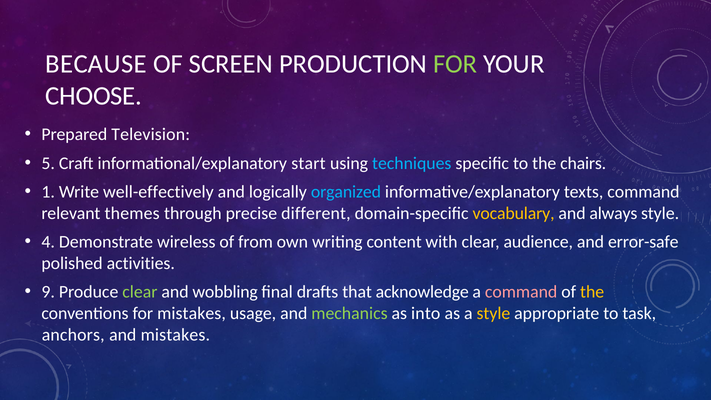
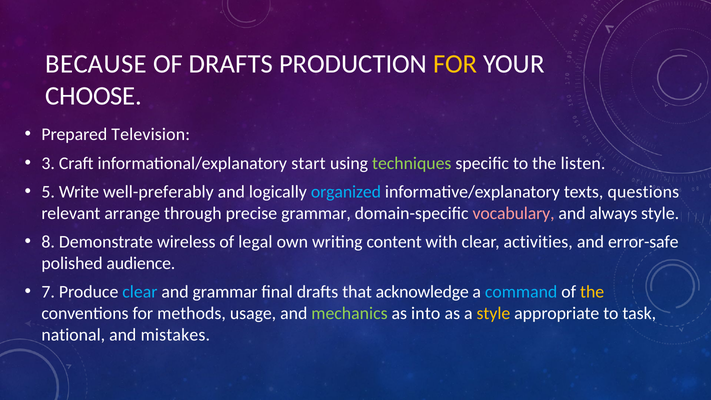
OF SCREEN: SCREEN -> DRAFTS
FOR at (455, 64) colour: light green -> yellow
5: 5 -> 3
techniques colour: light blue -> light green
chairs: chairs -> listen
1: 1 -> 5
well-effectively: well-effectively -> well-preferably
texts command: command -> questions
themes: themes -> arrange
precise different: different -> grammar
vocabulary colour: yellow -> pink
4: 4 -> 8
from: from -> legal
audience: audience -> activities
activities: activities -> audience
9: 9 -> 7
clear at (140, 292) colour: light green -> light blue
and wobbling: wobbling -> grammar
command at (521, 292) colour: pink -> light blue
for mistakes: mistakes -> methods
anchors: anchors -> national
